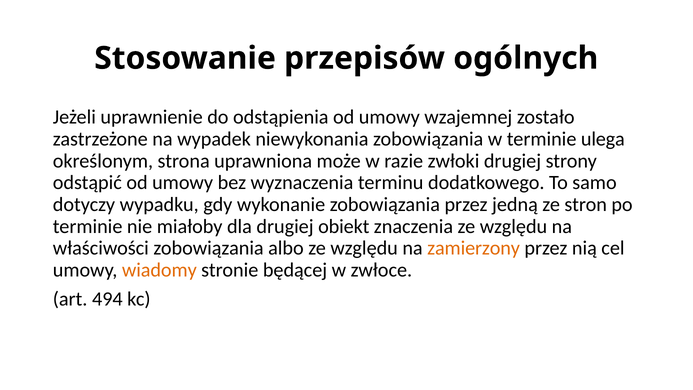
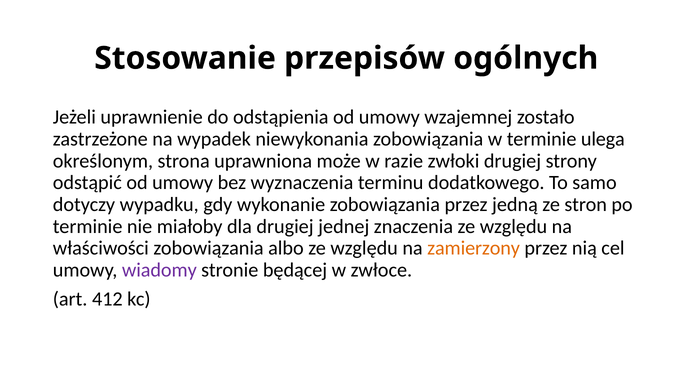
obiekt: obiekt -> jednej
wiadomy colour: orange -> purple
494: 494 -> 412
